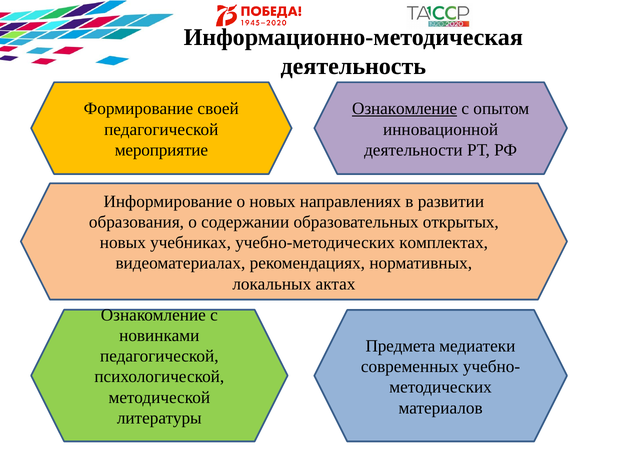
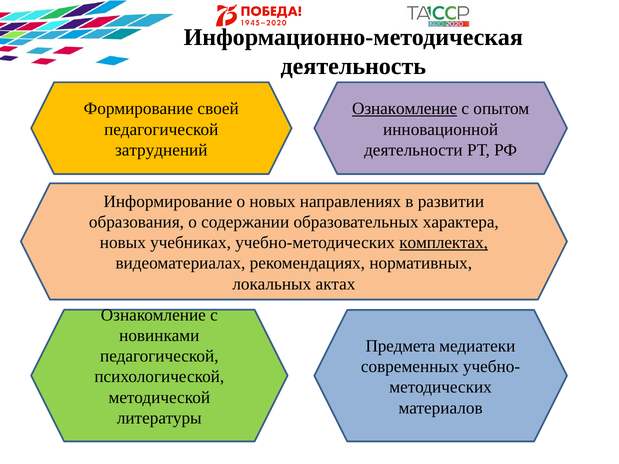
мероприятие: мероприятие -> затруднений
открытых: открытых -> характера
комплектах underline: none -> present
